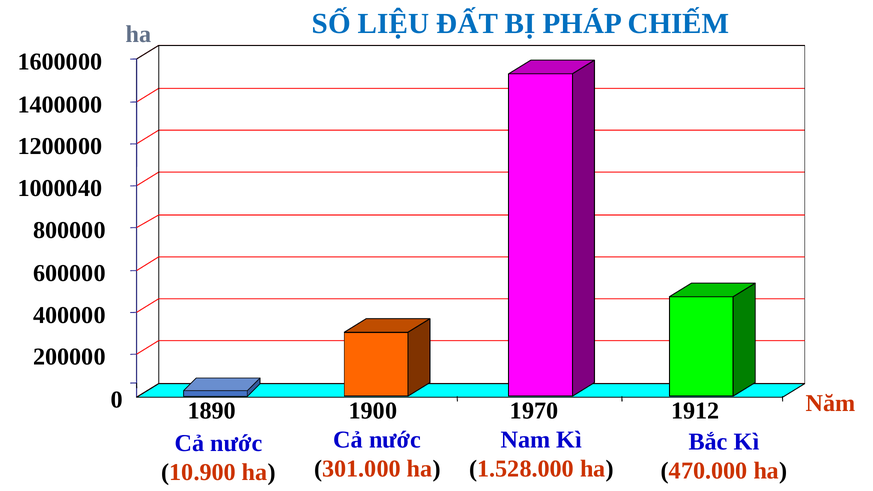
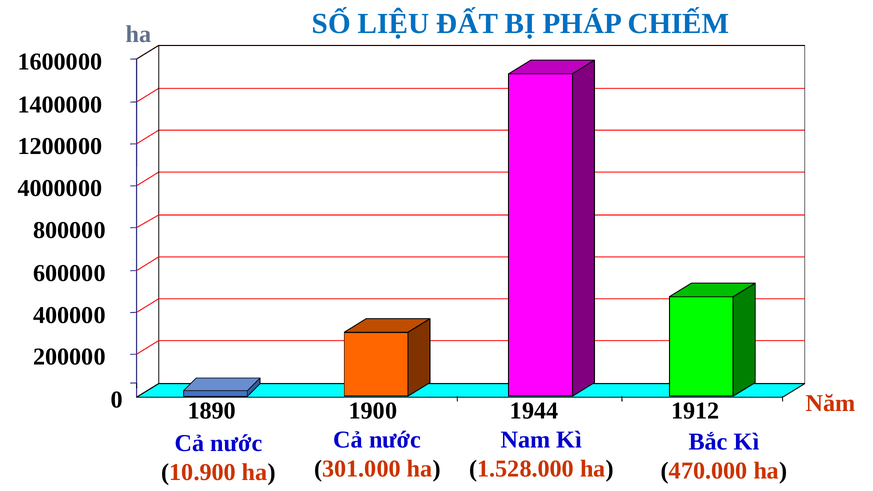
1000040: 1000040 -> 4000000
1970: 1970 -> 1944
